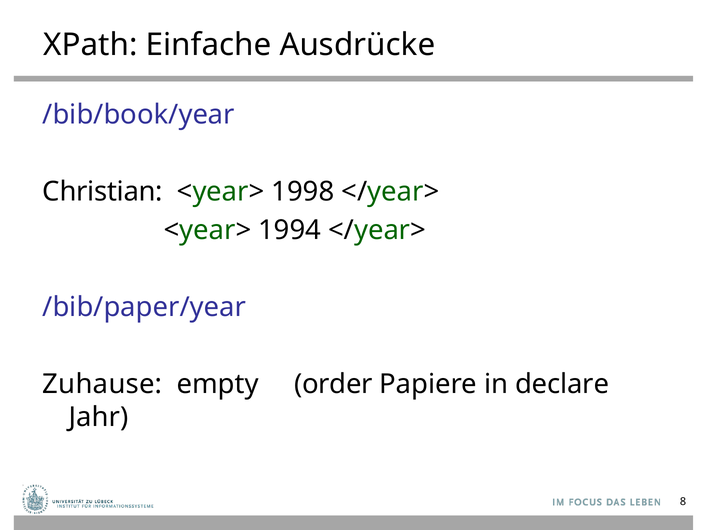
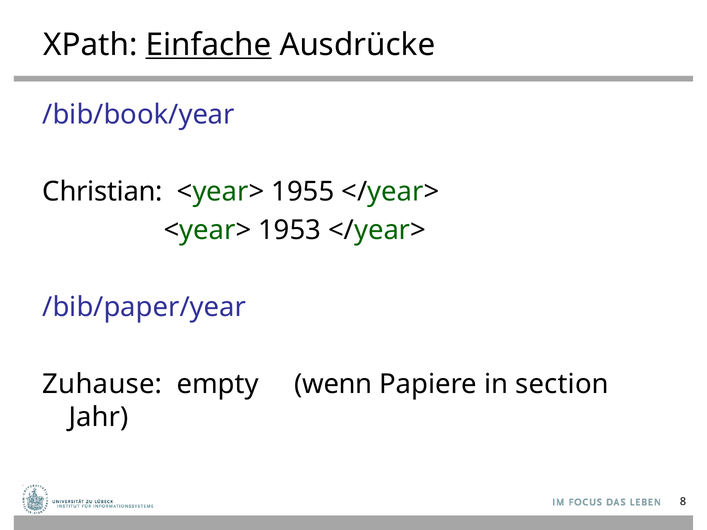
Einfache underline: none -> present
1998: 1998 -> 1955
1994: 1994 -> 1953
order: order -> wenn
declare: declare -> section
